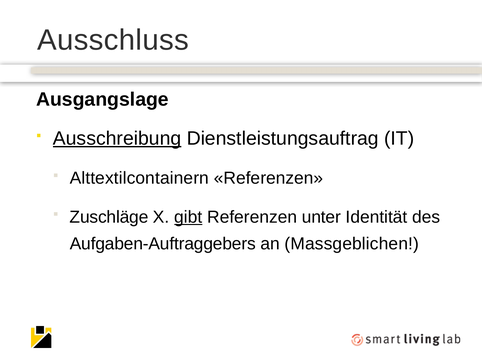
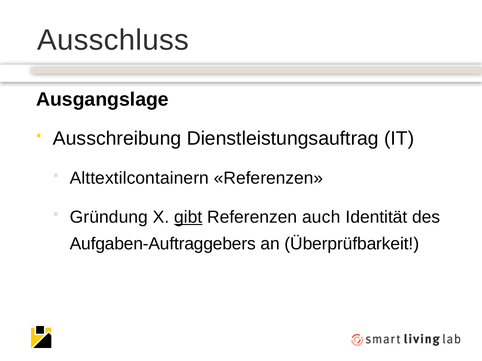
Ausschreibung underline: present -> none
Zuschläge: Zuschläge -> Gründung
unter: unter -> auch
Massgeblichen: Massgeblichen -> Überprüfbarkeit
